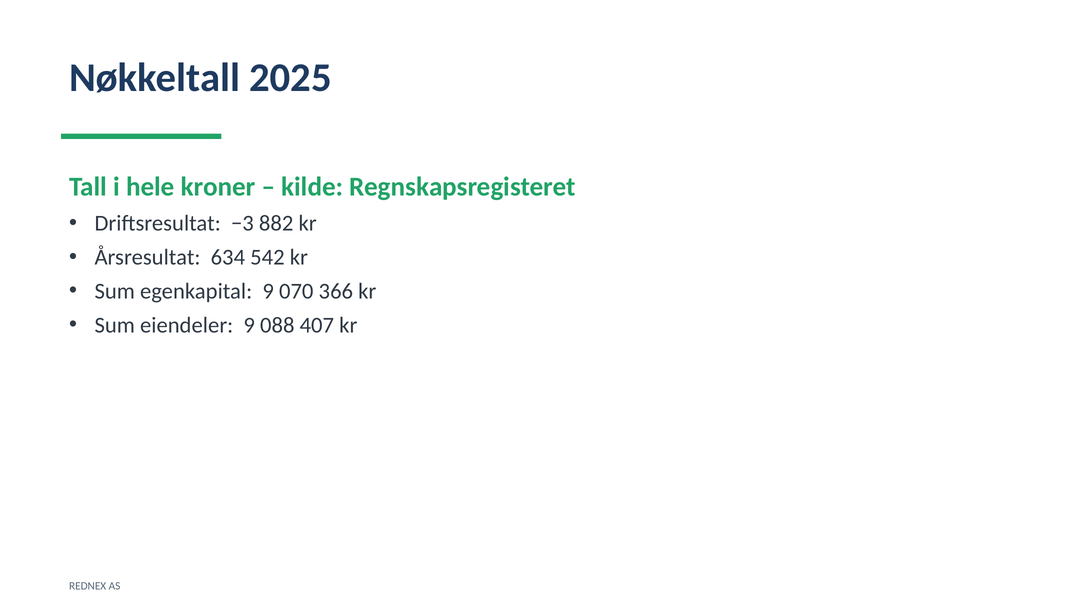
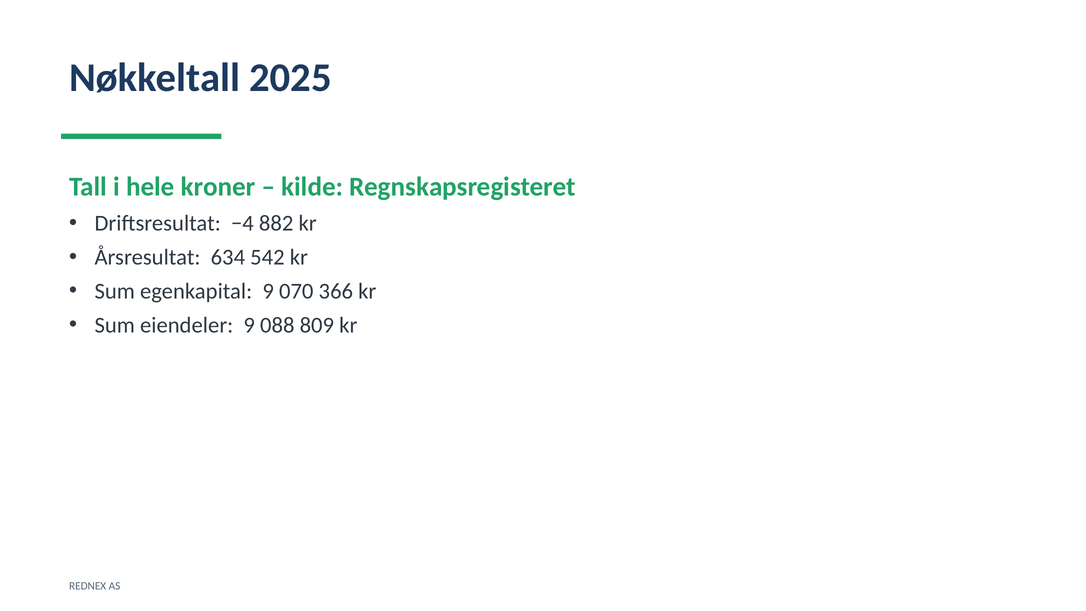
−3: −3 -> −4
407: 407 -> 809
